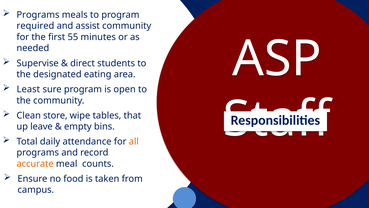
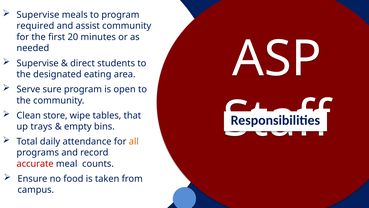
Programs at (38, 15): Programs -> Supervise
55: 55 -> 20
Least: Least -> Serve
leave: leave -> trays
accurate colour: orange -> red
